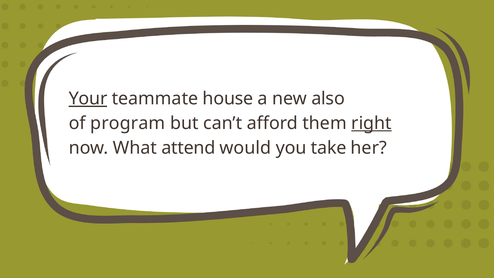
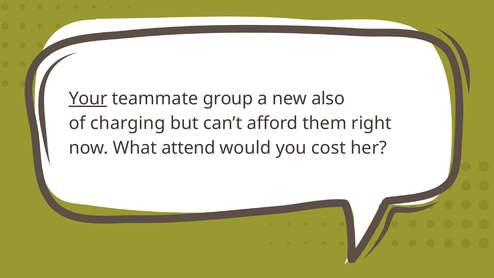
house: house -> group
program: program -> charging
right underline: present -> none
take: take -> cost
